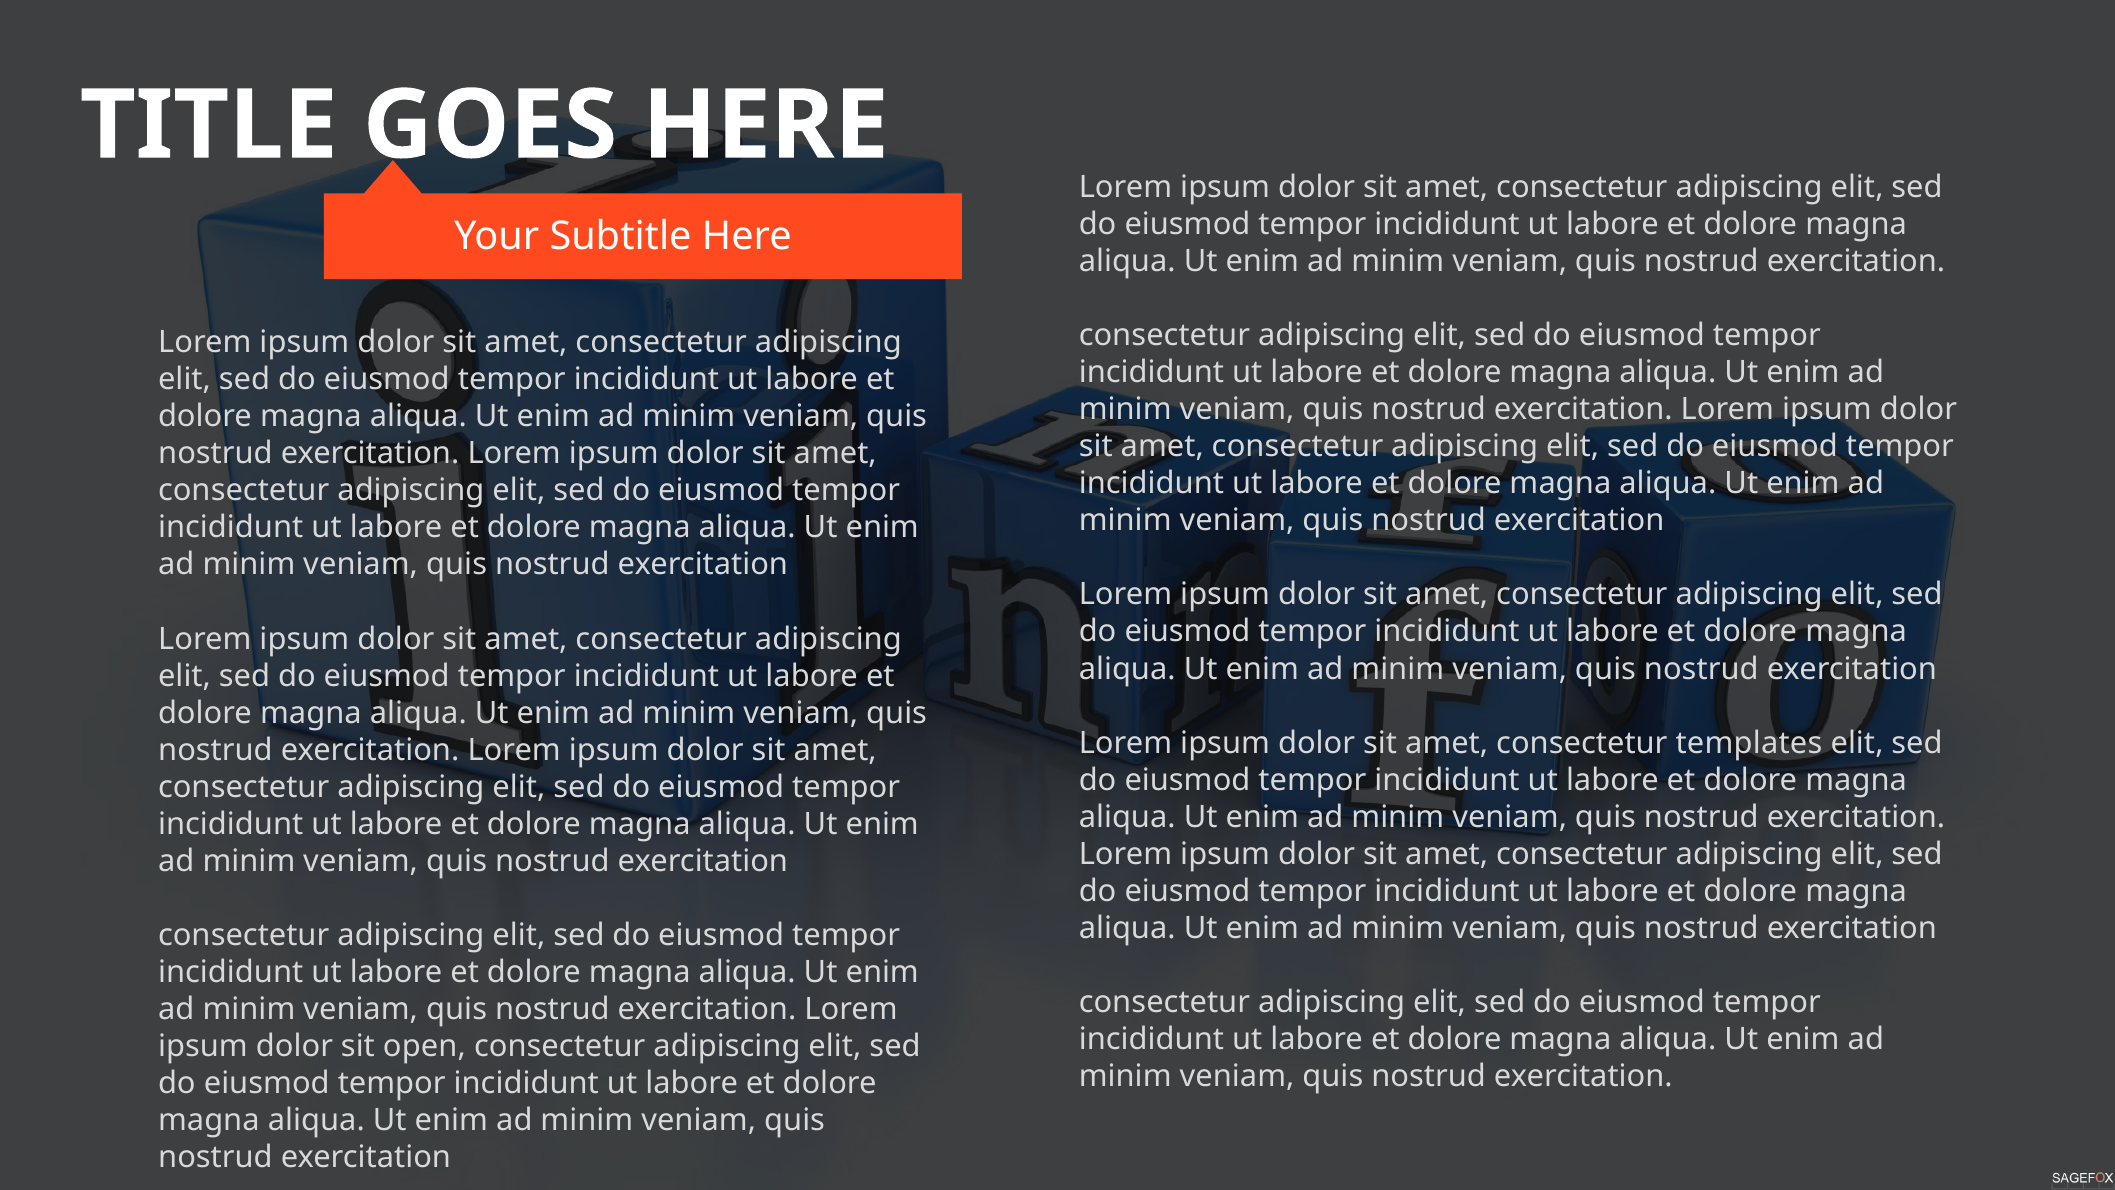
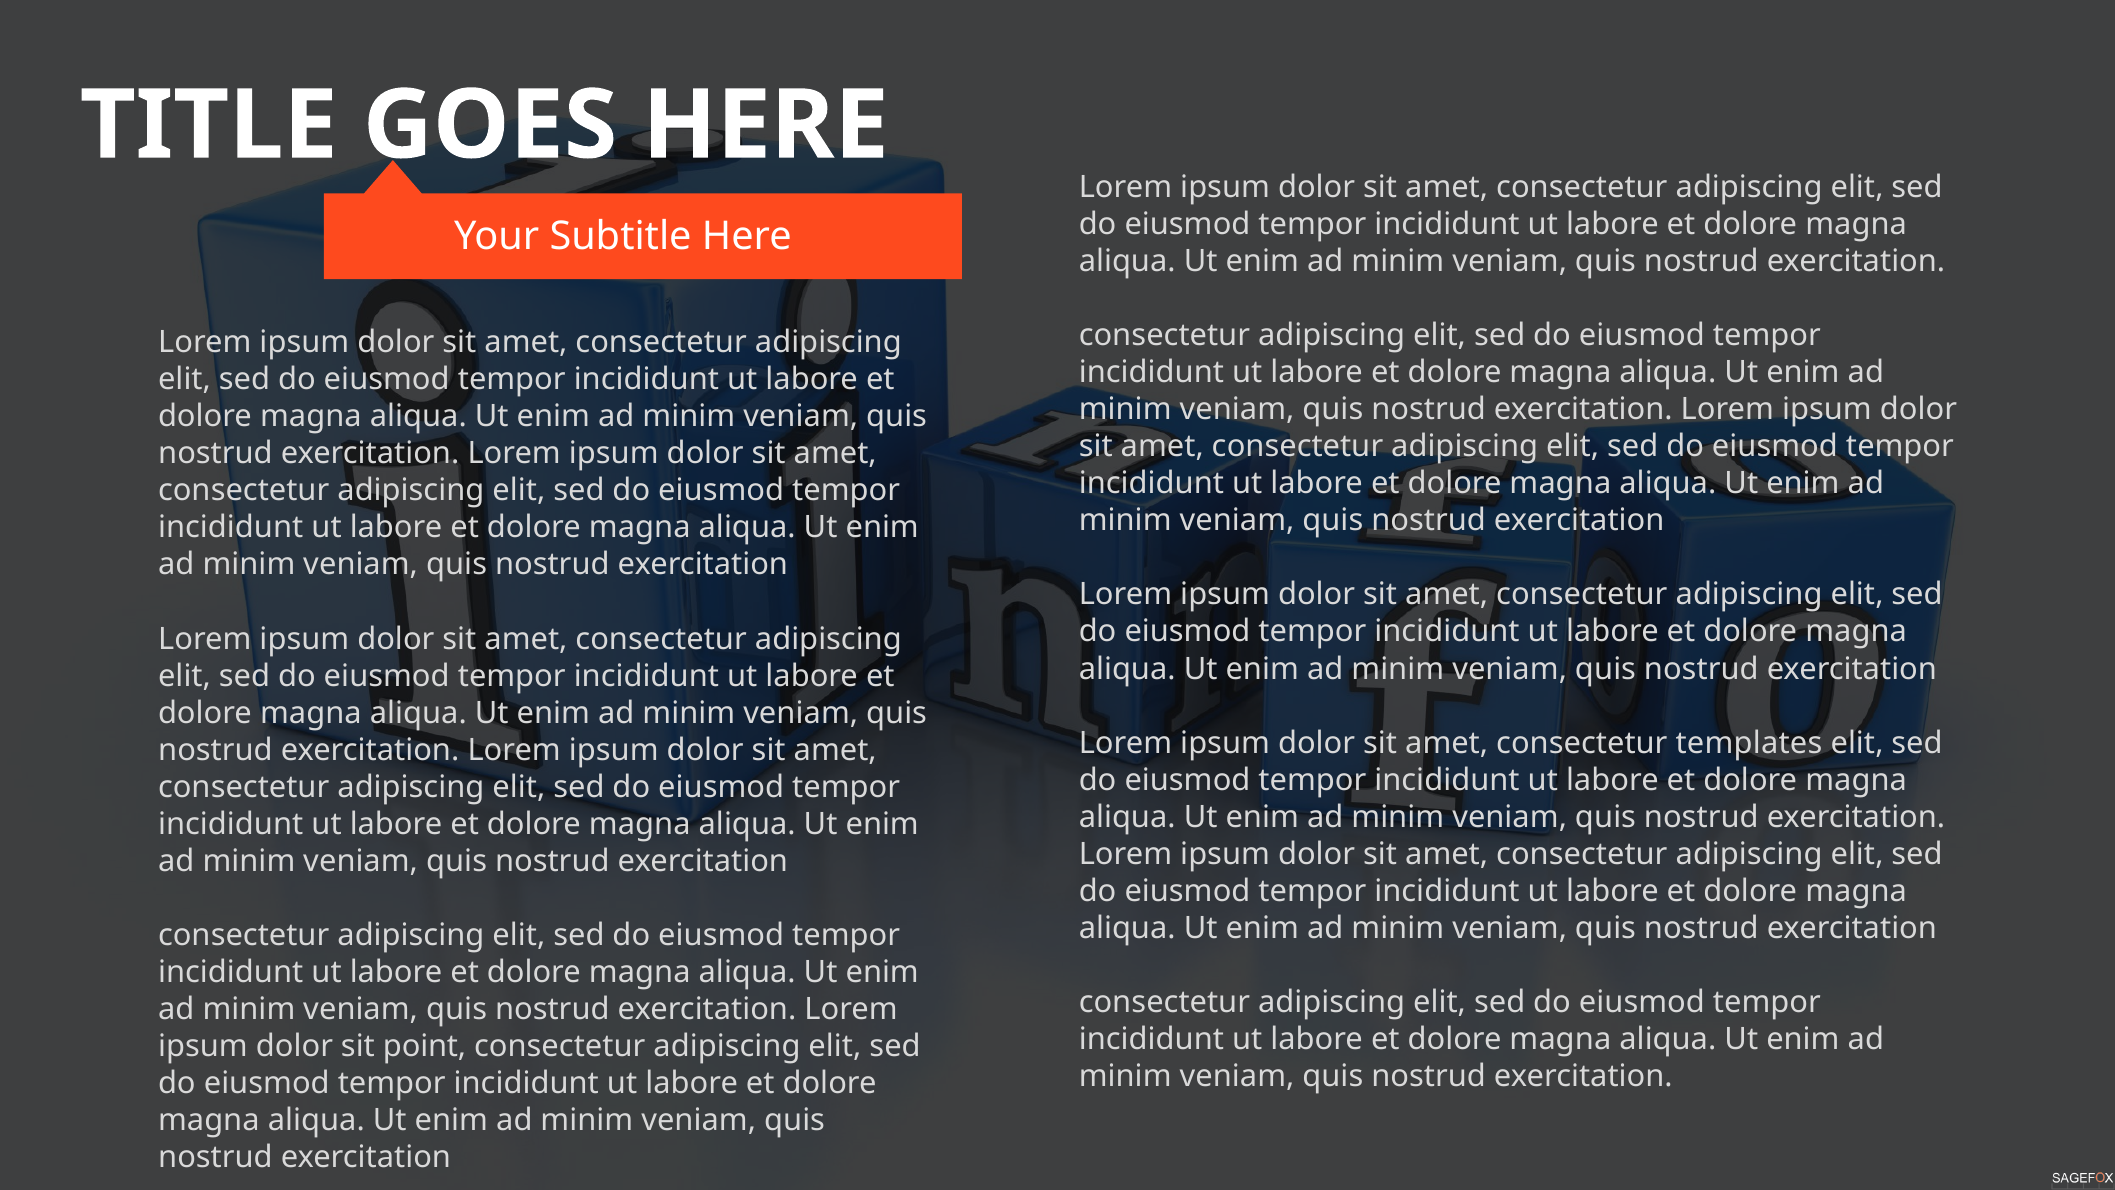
open: open -> point
